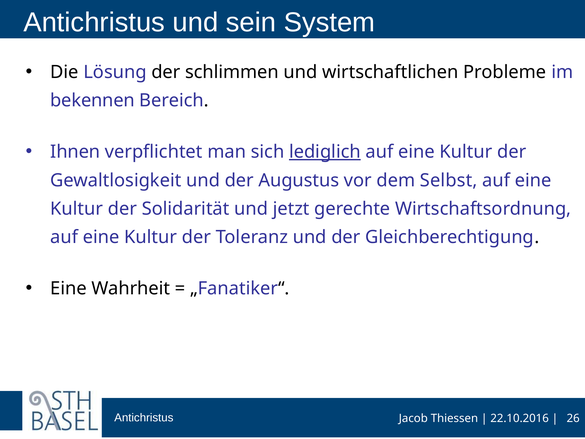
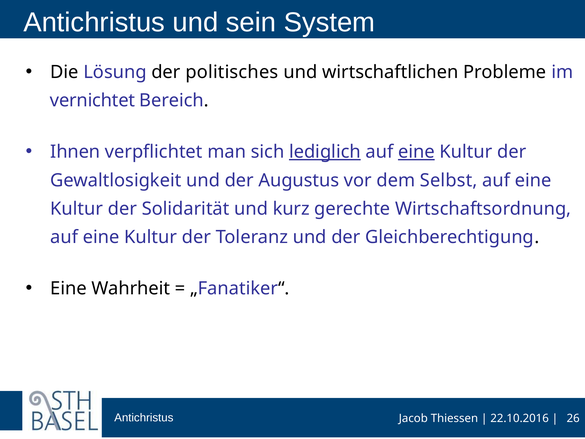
schlimmen: schlimmen -> politisches
bekennen: bekennen -> vernichtet
eine at (416, 152) underline: none -> present
jetzt: jetzt -> kurz
